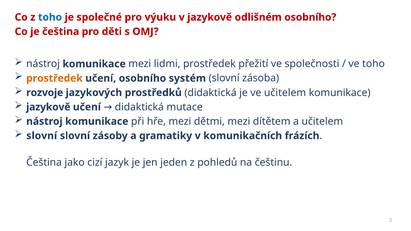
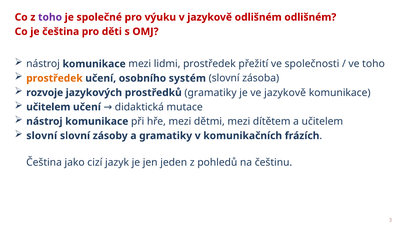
toho at (50, 17) colour: blue -> purple
odlišném osobního: osobního -> odlišném
prostředků didaktická: didaktická -> gramatiky
ve učitelem: učitelem -> jazykově
jazykově at (48, 107): jazykově -> učitelem
